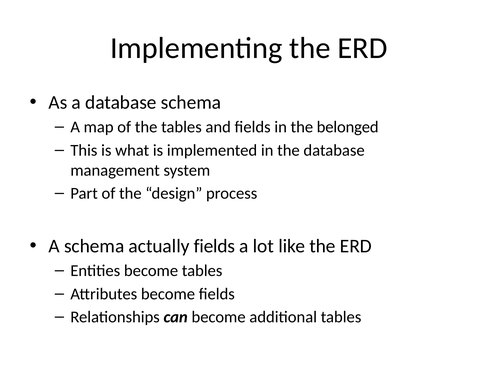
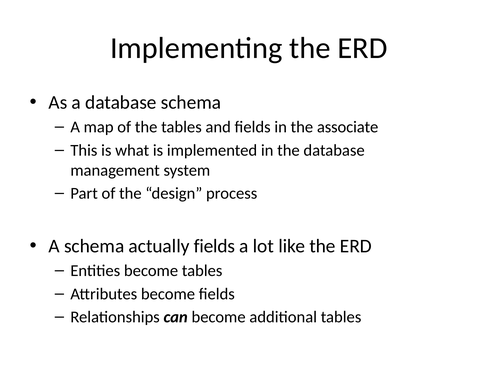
belonged: belonged -> associate
